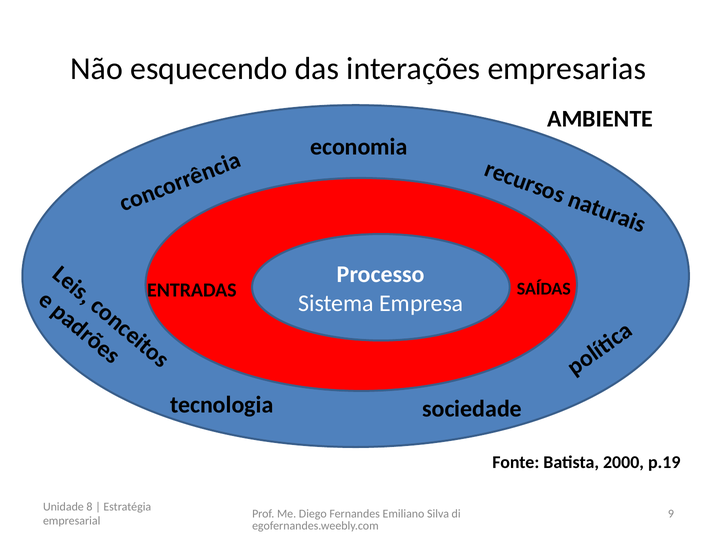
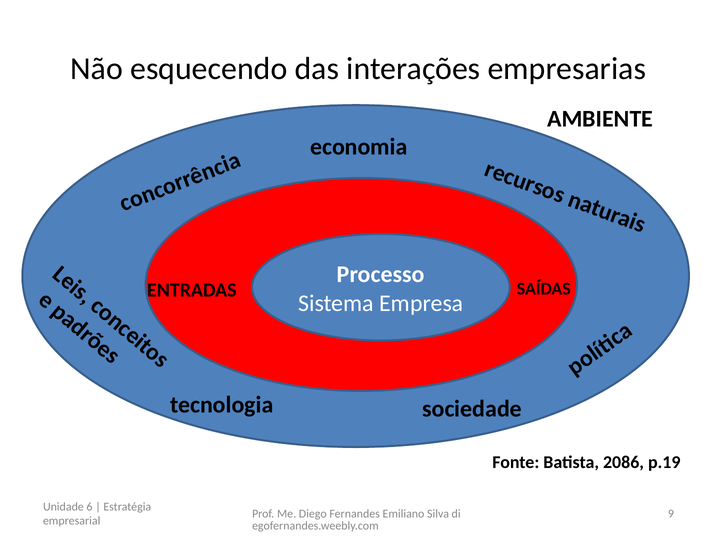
2000: 2000 -> 2086
8: 8 -> 6
